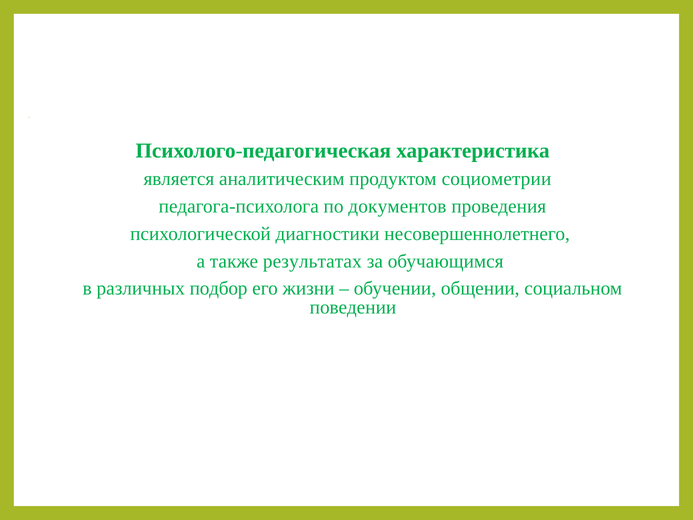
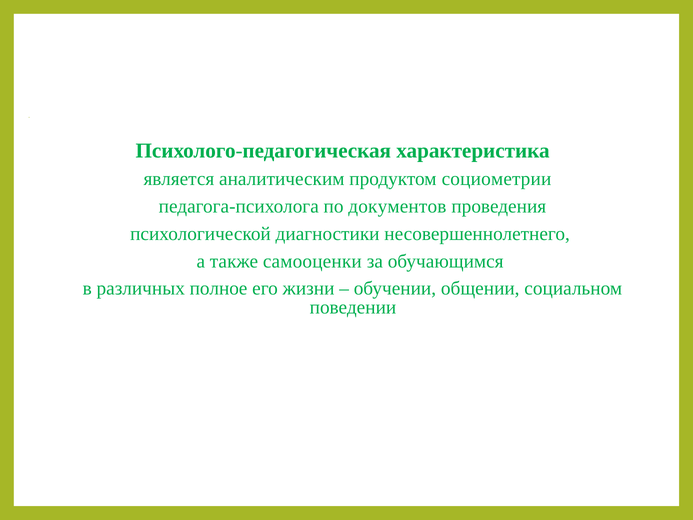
результатах: результатах -> самооценки
подбор: подбор -> полное
